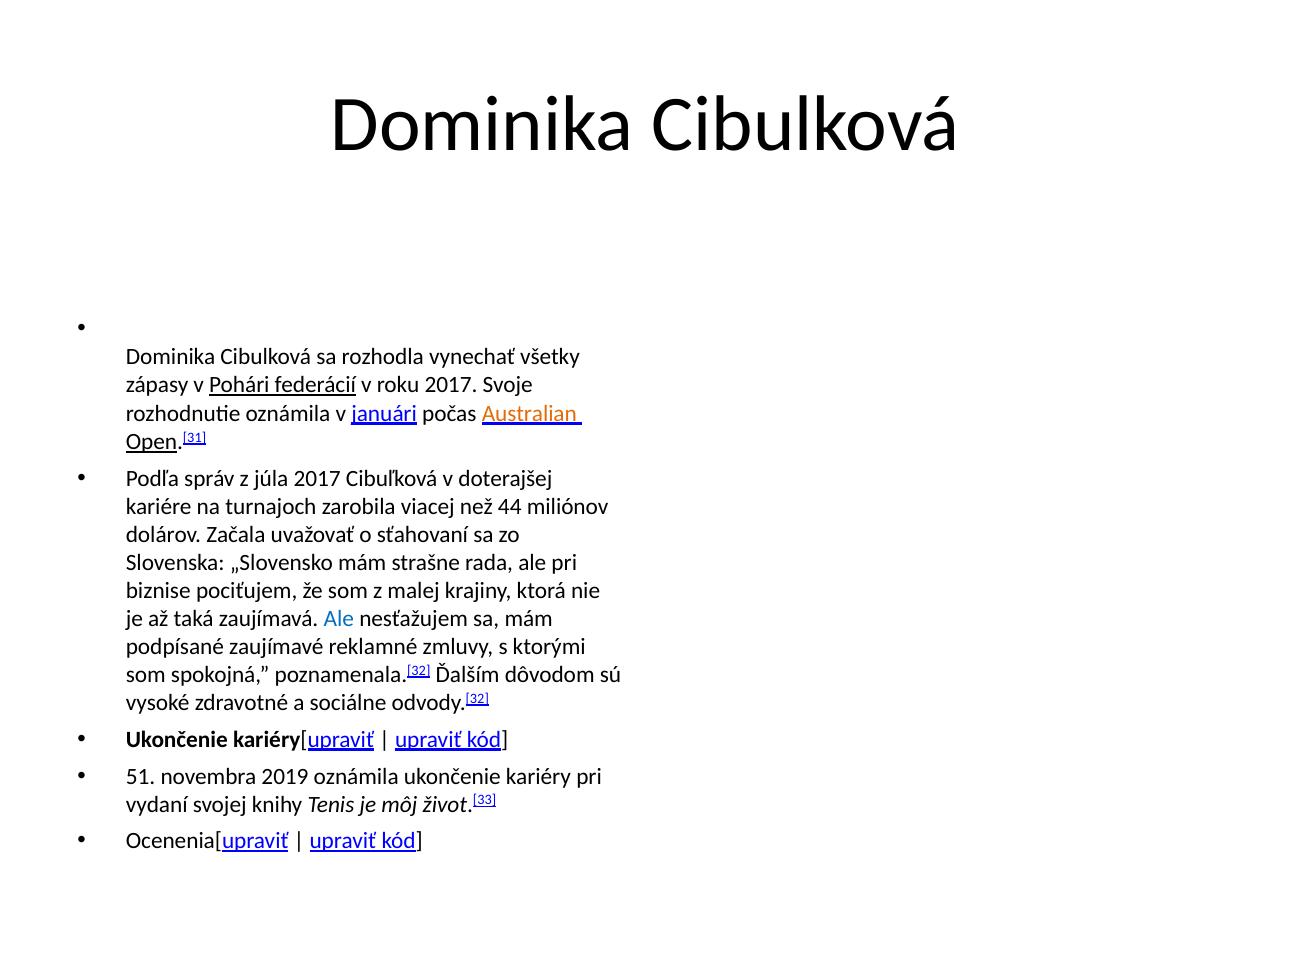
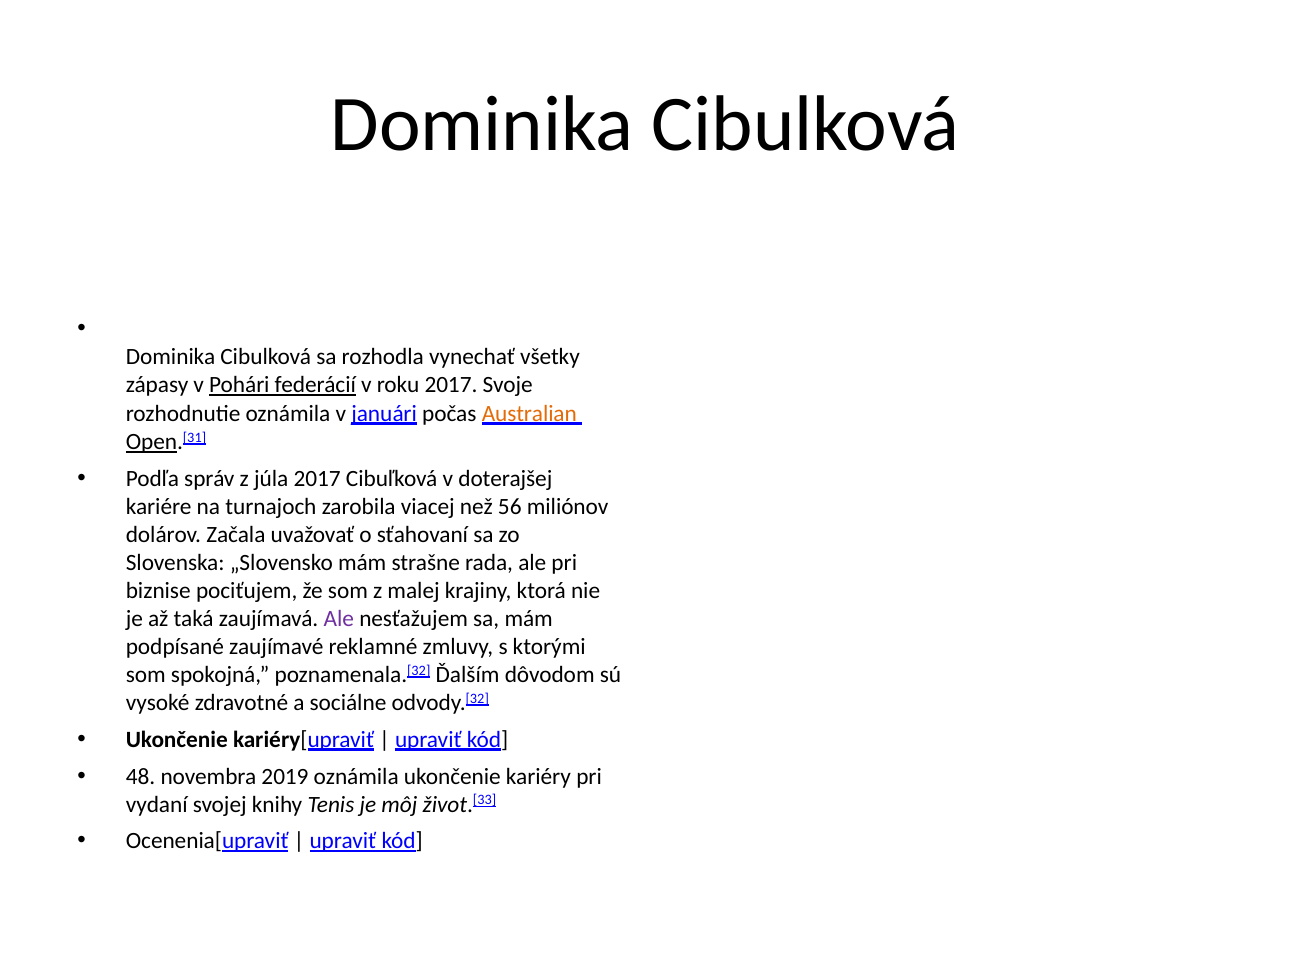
44: 44 -> 56
Ale at (339, 619) colour: blue -> purple
51: 51 -> 48
